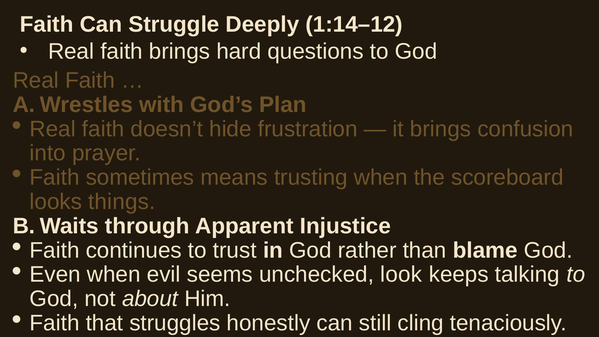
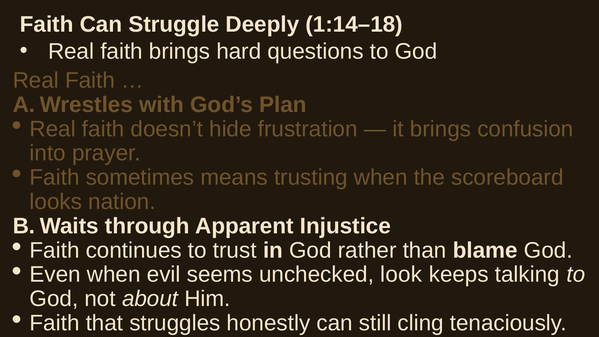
1:14–12: 1:14–12 -> 1:14–18
things: things -> nation
